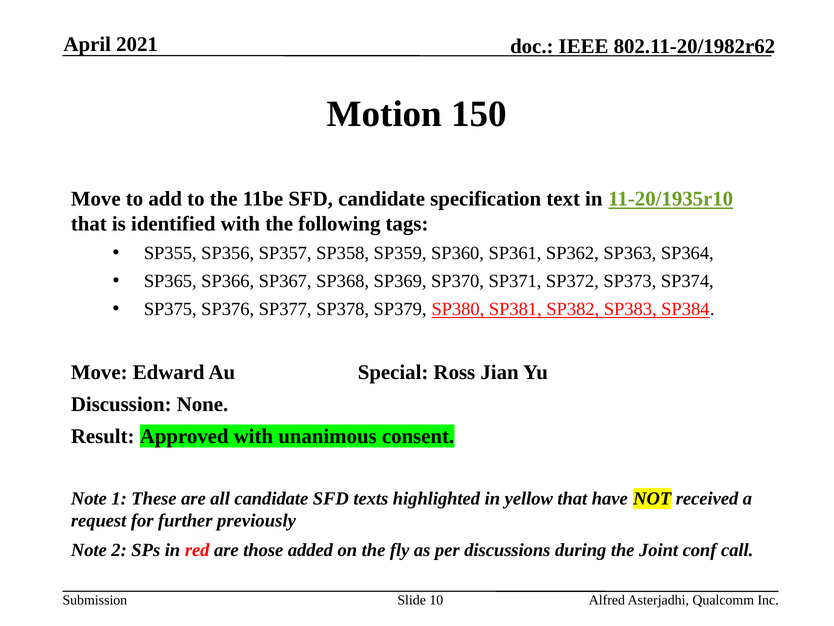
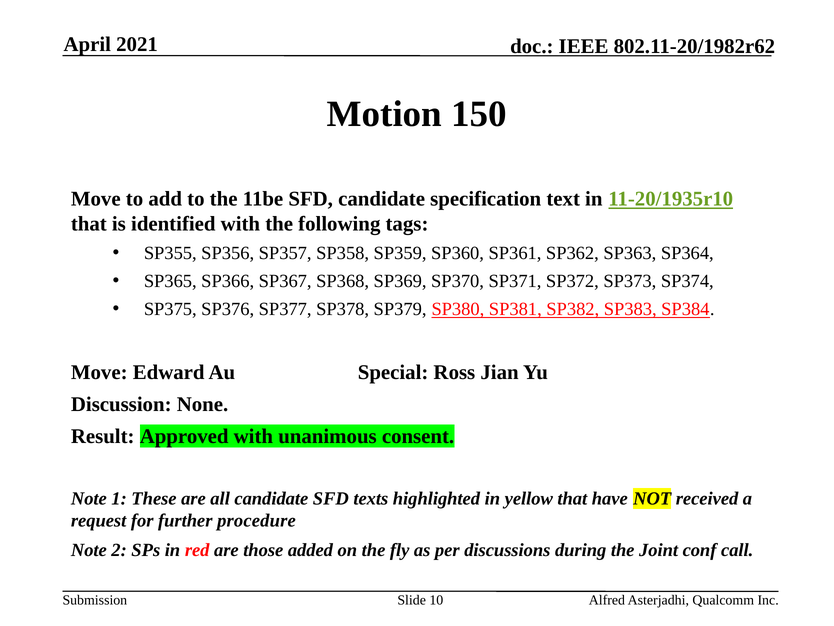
previously: previously -> procedure
